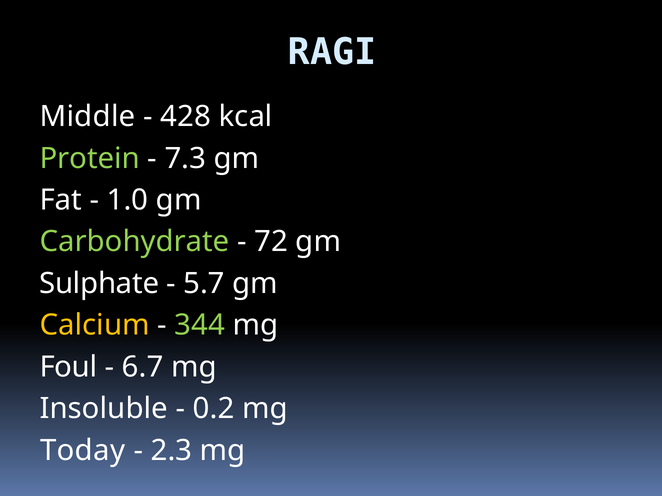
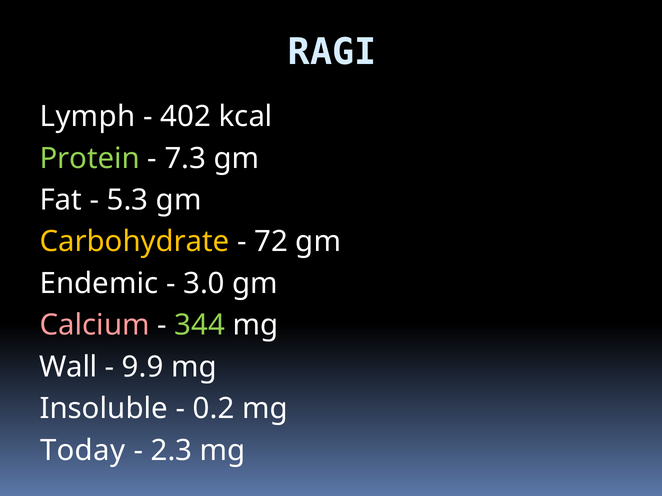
Middle: Middle -> Lymph
428: 428 -> 402
1.0: 1.0 -> 5.3
Carbohydrate colour: light green -> yellow
Sulphate: Sulphate -> Endemic
5.7: 5.7 -> 3.0
Calcium colour: yellow -> pink
Foul: Foul -> Wall
6.7: 6.7 -> 9.9
